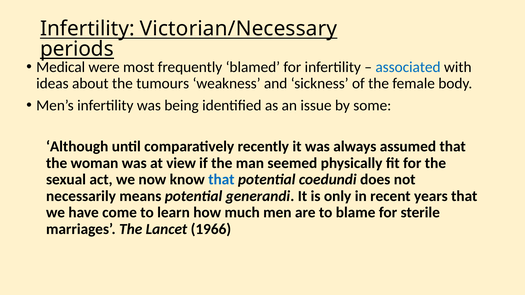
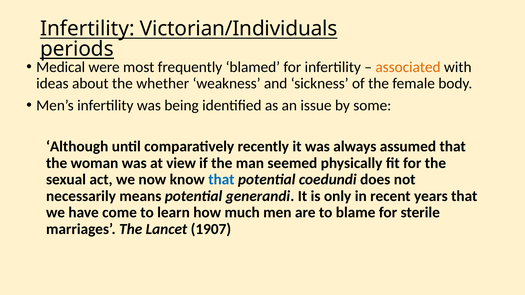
Victorian/Necessary: Victorian/Necessary -> Victorian/Individuals
associated colour: blue -> orange
tumours: tumours -> whether
1966: 1966 -> 1907
